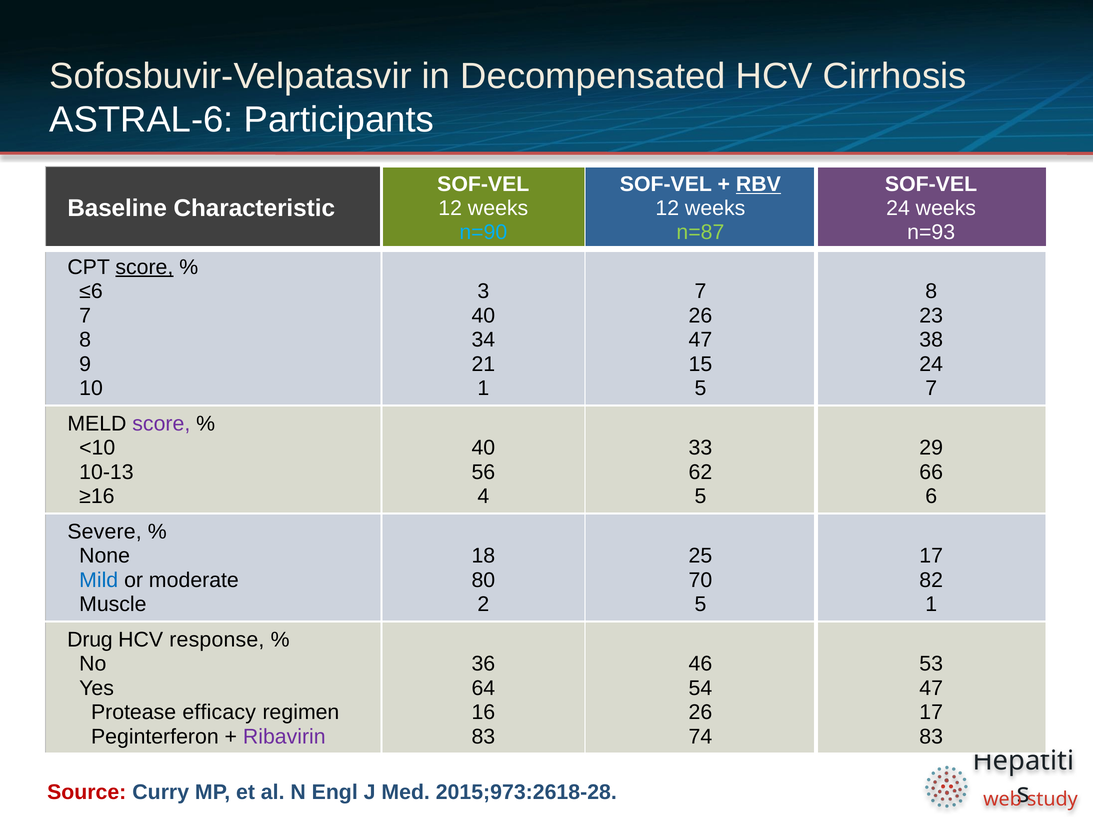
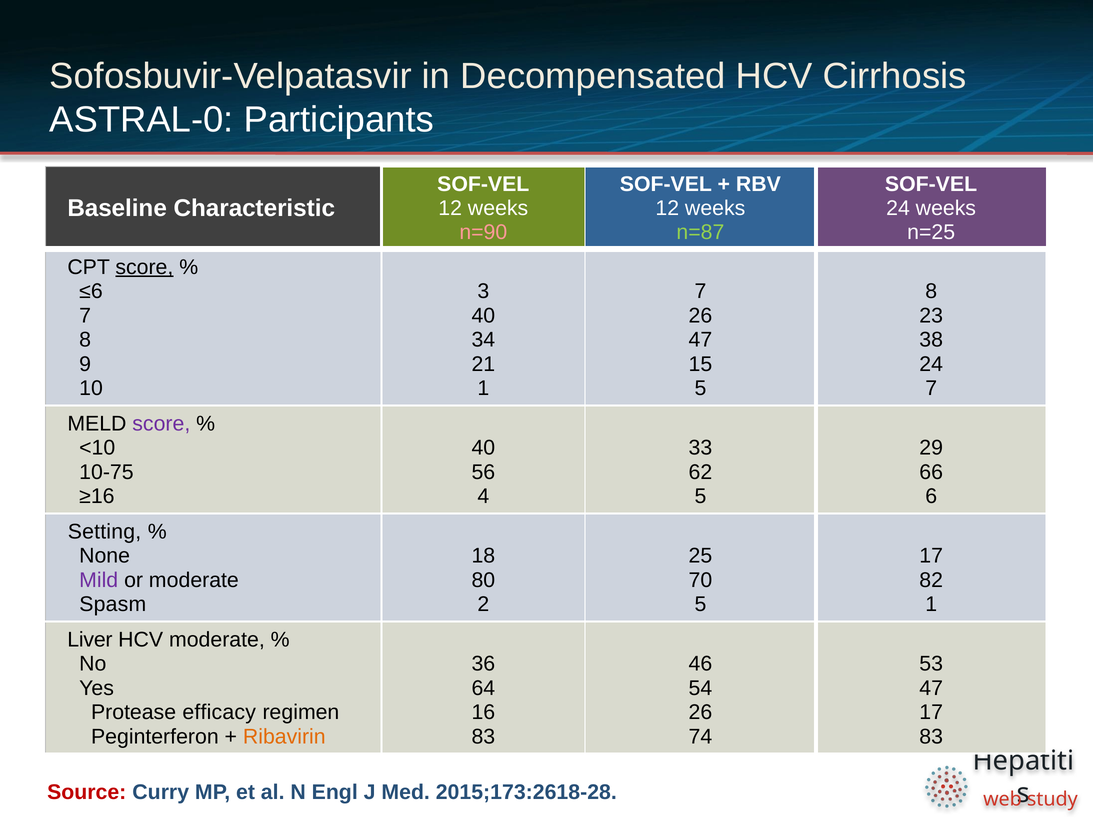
ASTRAL-6: ASTRAL-6 -> ASTRAL-0
RBV underline: present -> none
n=90 colour: light blue -> pink
n=93: n=93 -> n=25
10-13: 10-13 -> 10-75
Severe: Severe -> Setting
Mild colour: blue -> purple
Muscle: Muscle -> Spasm
Drug: Drug -> Liver
HCV response: response -> moderate
Ribavirin colour: purple -> orange
2015;973:2618-28: 2015;973:2618-28 -> 2015;173:2618-28
